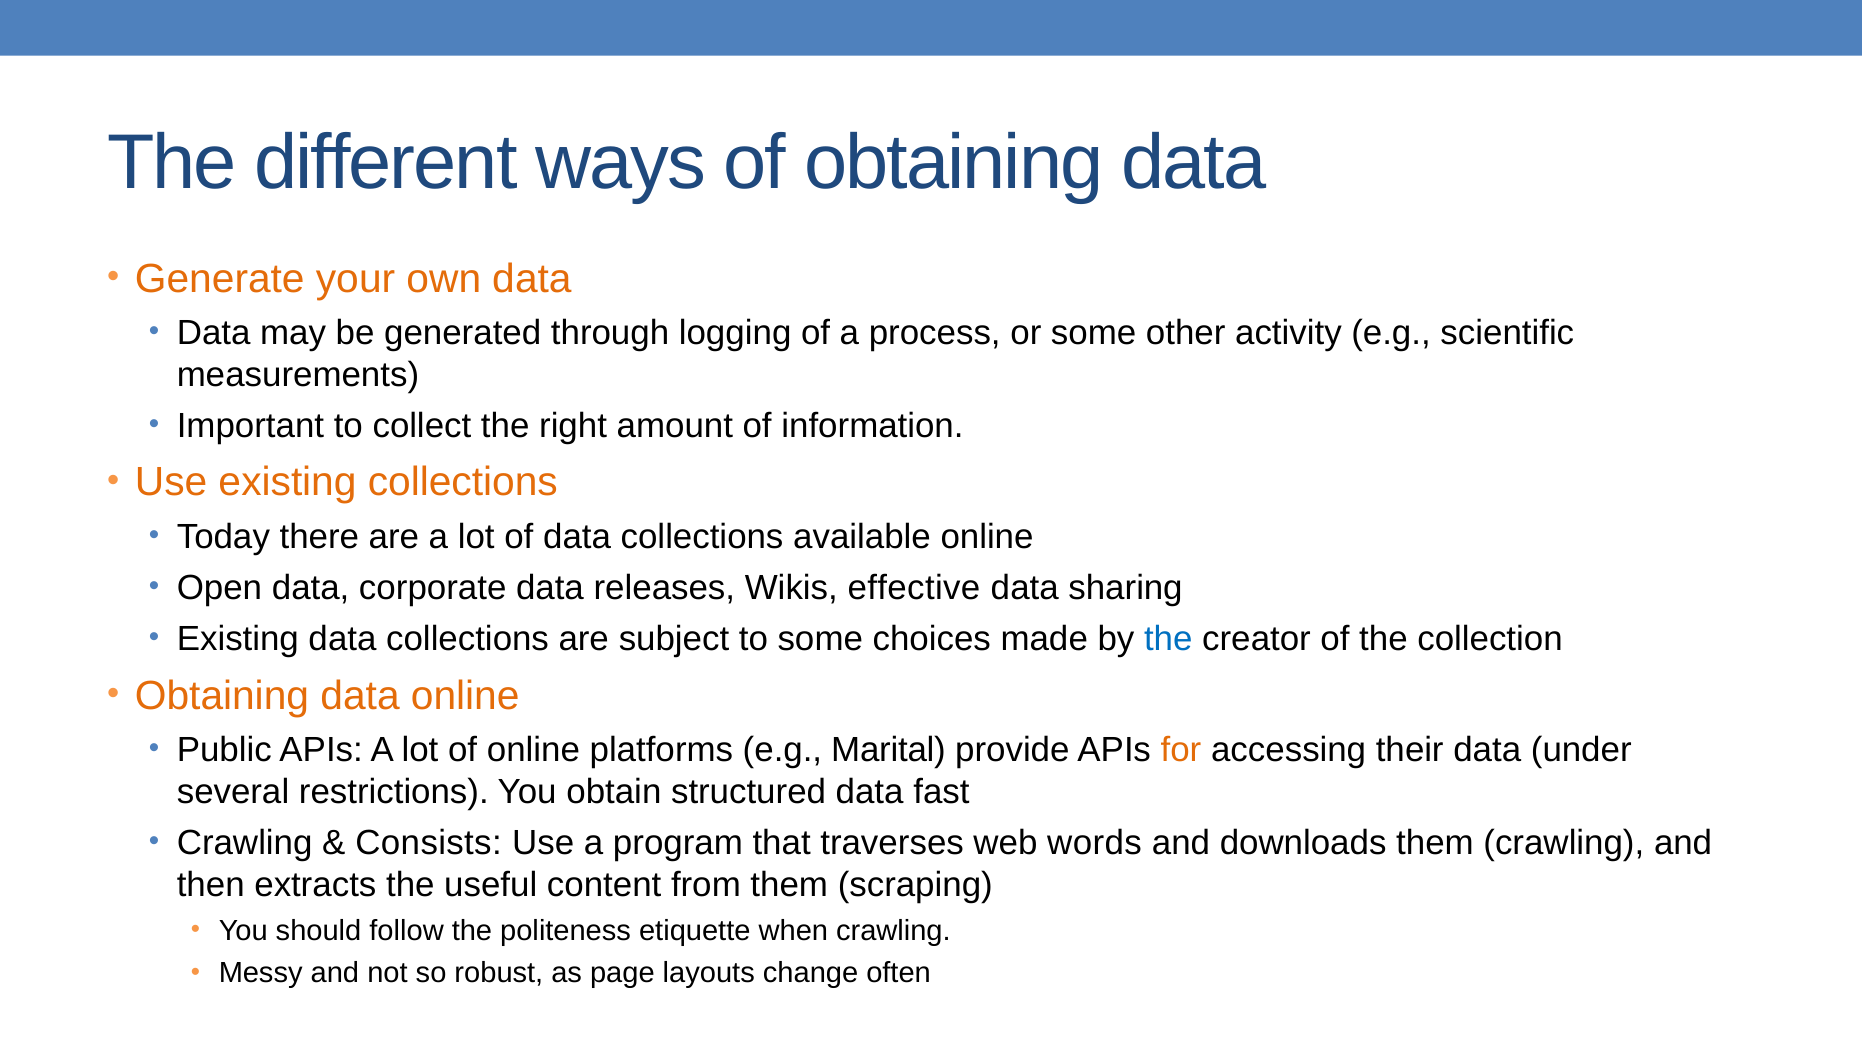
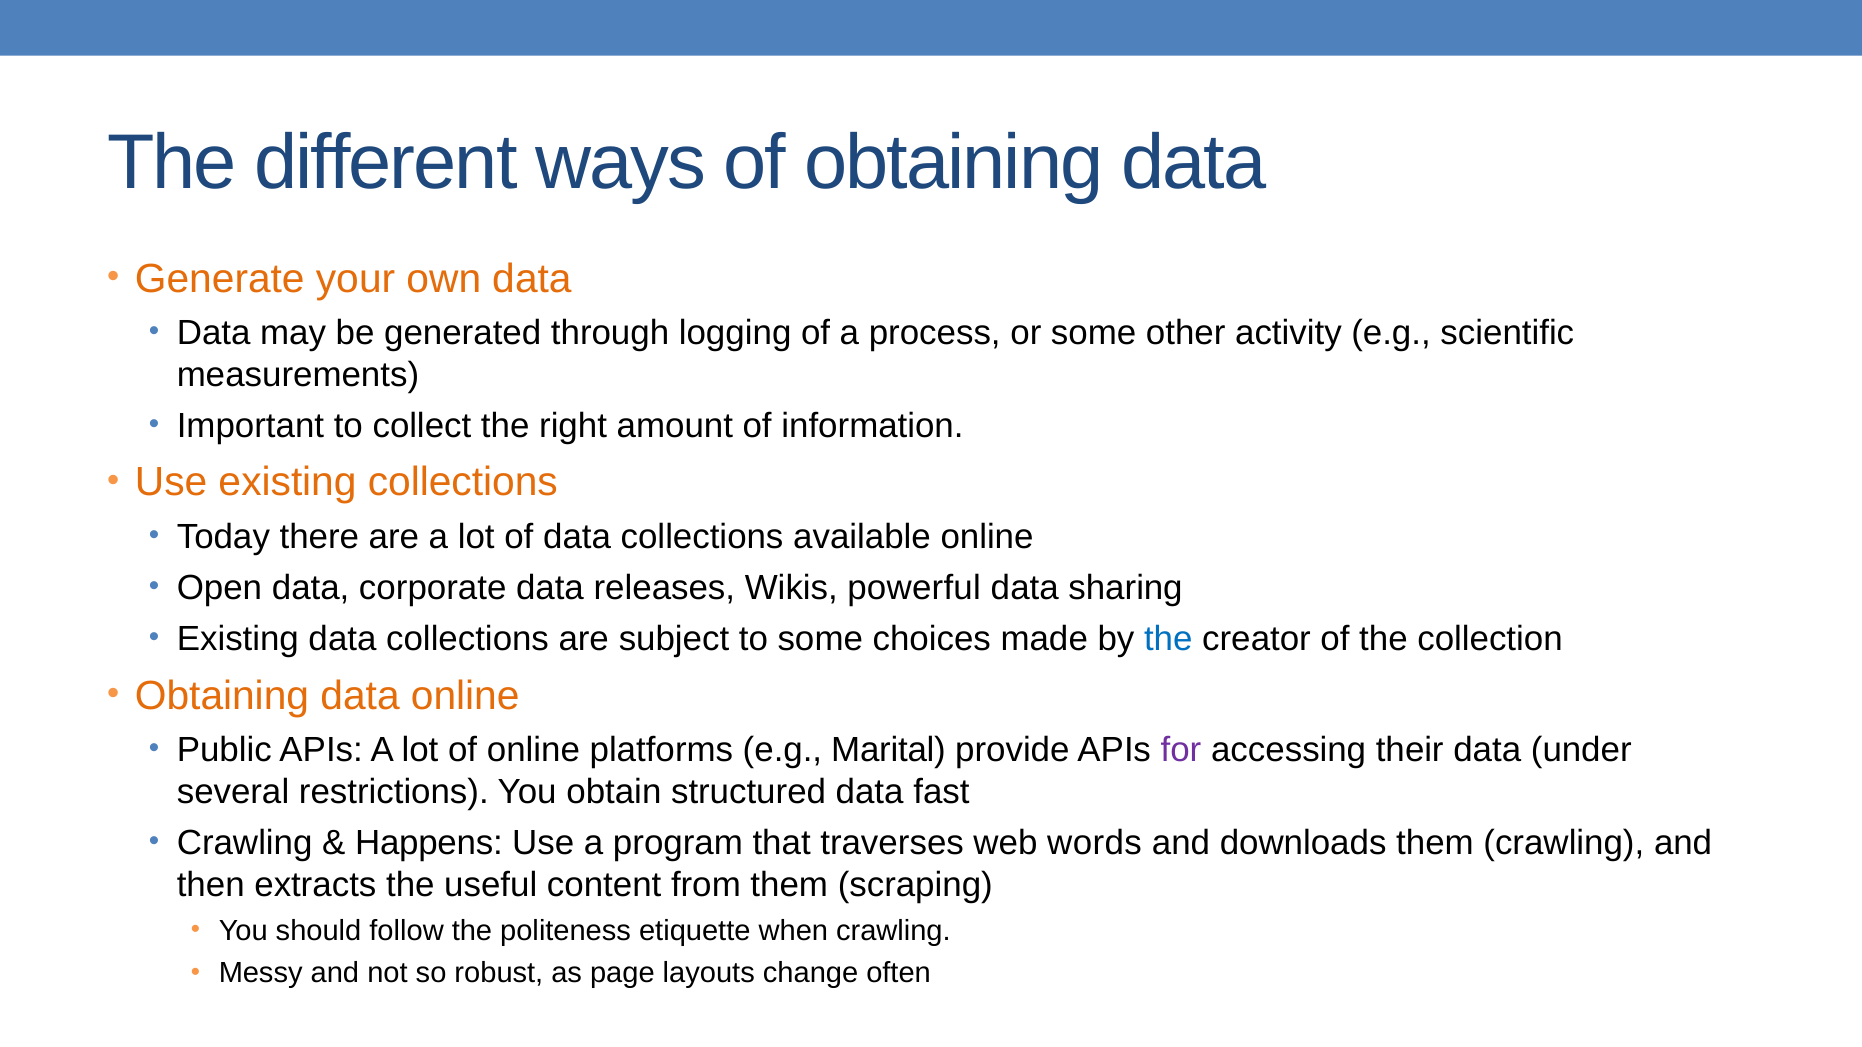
effective: effective -> powerful
for colour: orange -> purple
Consists: Consists -> Happens
